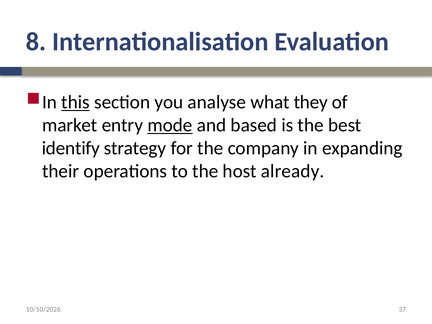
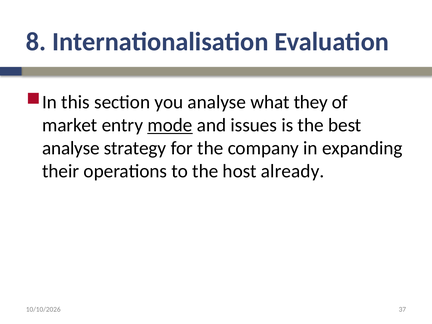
this underline: present -> none
based: based -> issues
identify at (71, 148): identify -> analyse
